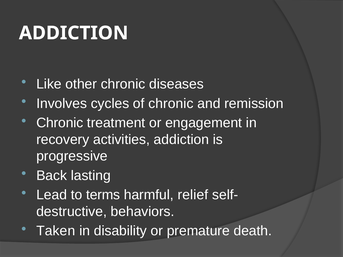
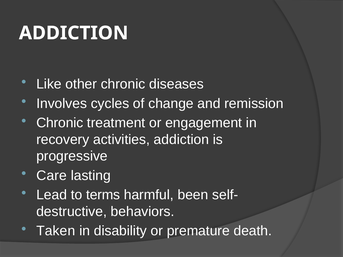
of chronic: chronic -> change
Back: Back -> Care
relief: relief -> been
